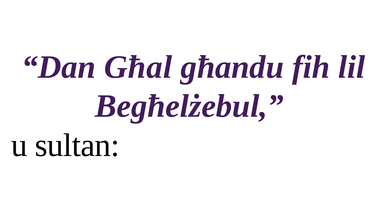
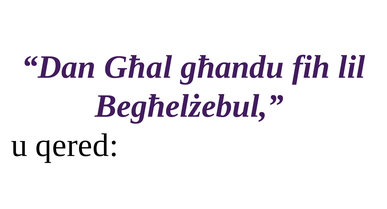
sultan: sultan -> qered
